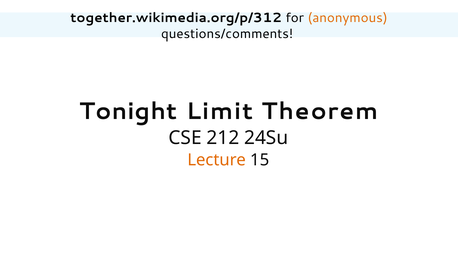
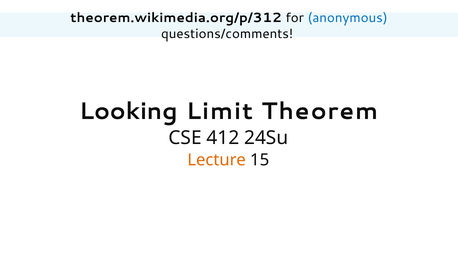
together.wikimedia.org/p/312: together.wikimedia.org/p/312 -> theorem.wikimedia.org/p/312
anonymous colour: orange -> blue
Tonight: Tonight -> Looking
212: 212 -> 412
